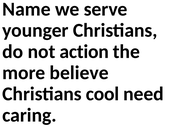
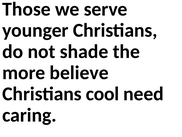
Name: Name -> Those
action: action -> shade
